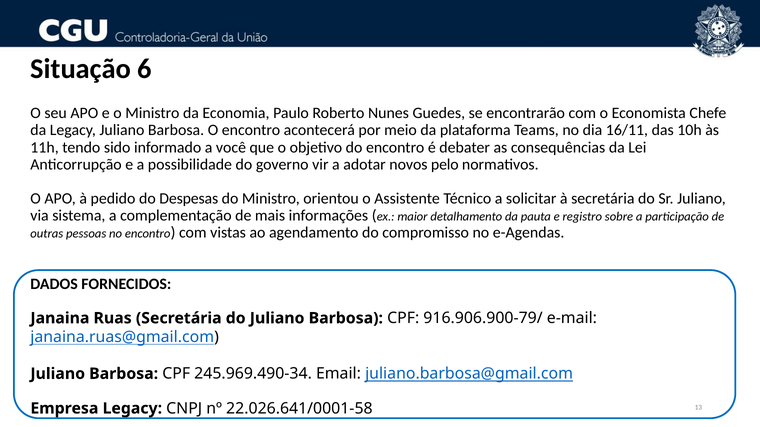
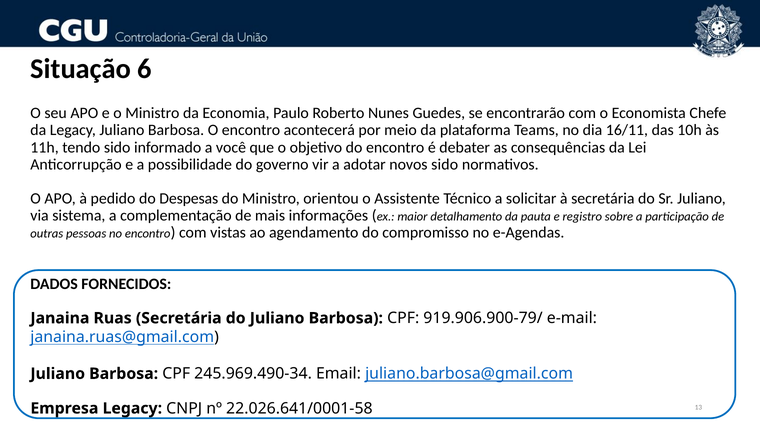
novos pelo: pelo -> sido
916.906.900-79/: 916.906.900-79/ -> 919.906.900-79/
